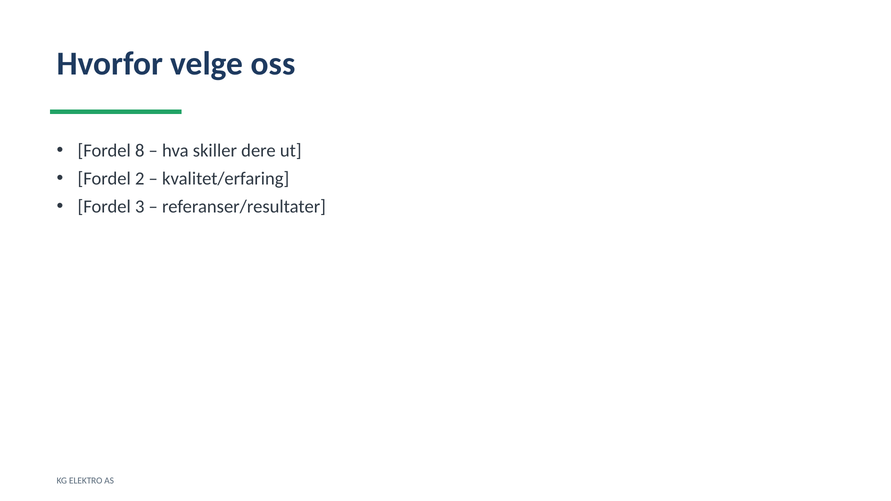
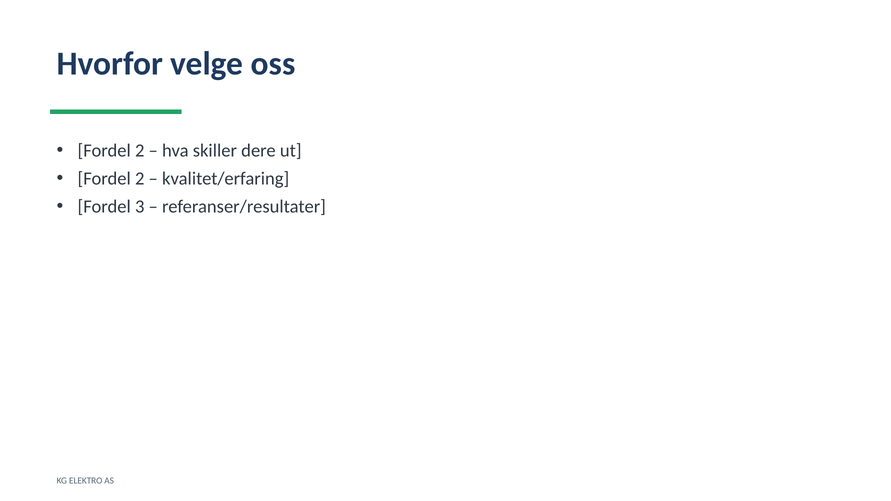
8 at (140, 151): 8 -> 2
